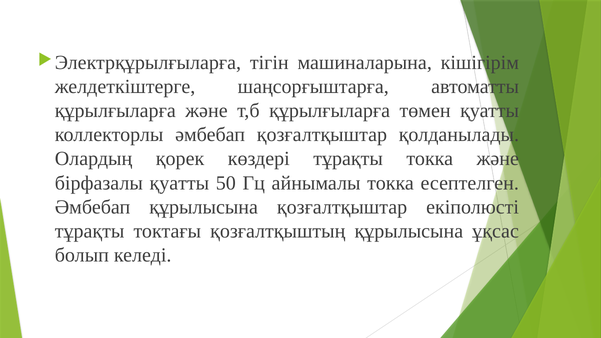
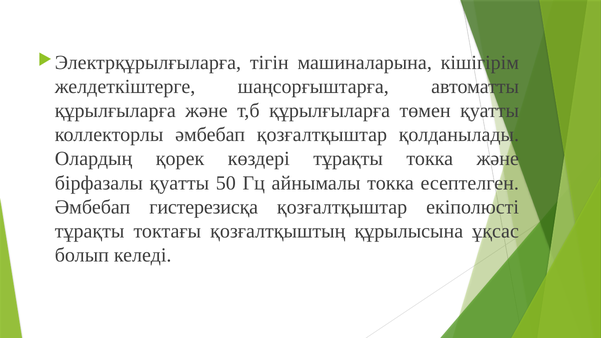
Әмбебап құрылысына: құрылысына -> гистерезисқа
